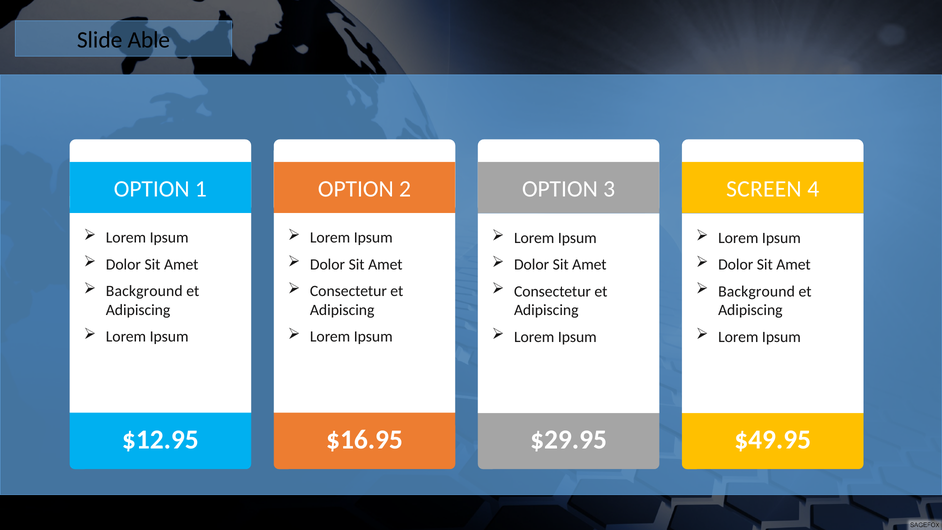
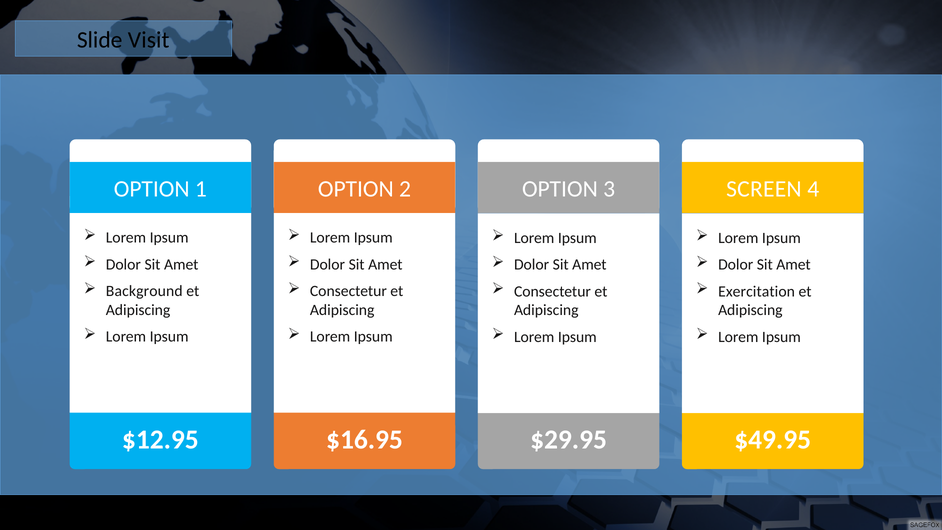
Able: Able -> Visit
Background at (757, 291): Background -> Exercitation
